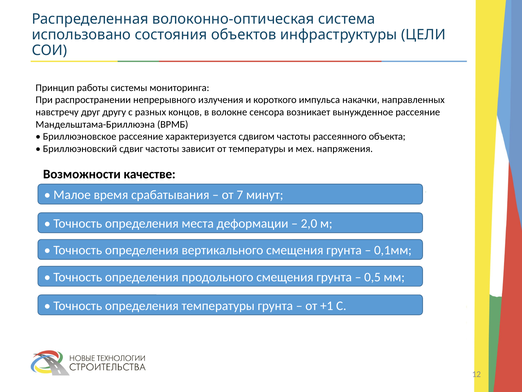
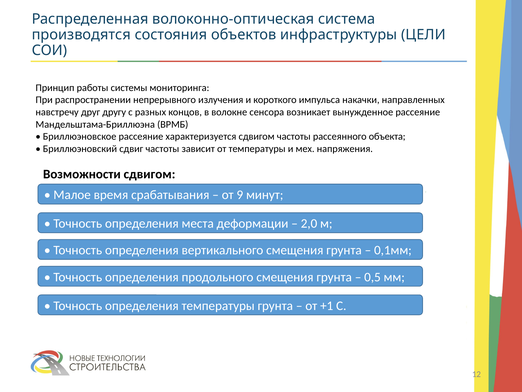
использовано: использовано -> производятся
Возможности качестве: качестве -> сдвигом
7: 7 -> 9
